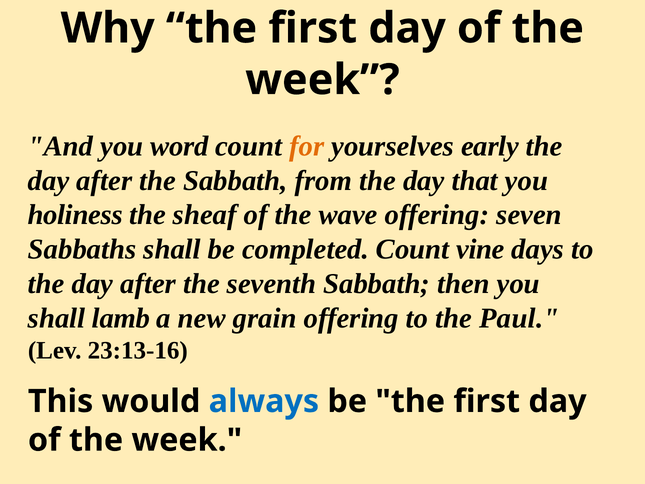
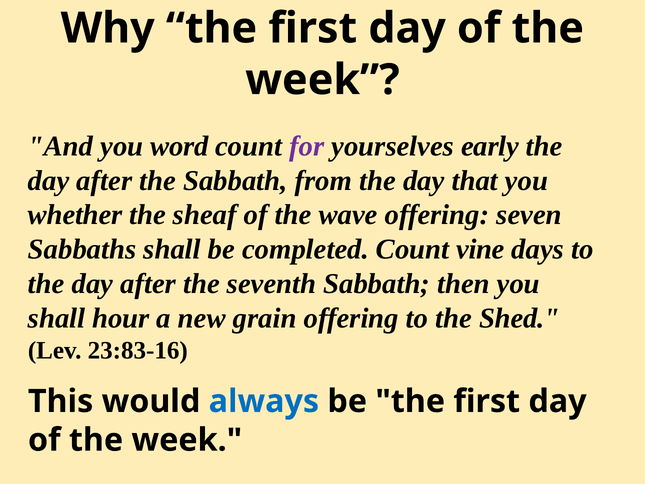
for colour: orange -> purple
holiness: holiness -> whether
lamb: lamb -> hour
Paul: Paul -> Shed
23:13-16: 23:13-16 -> 23:83-16
